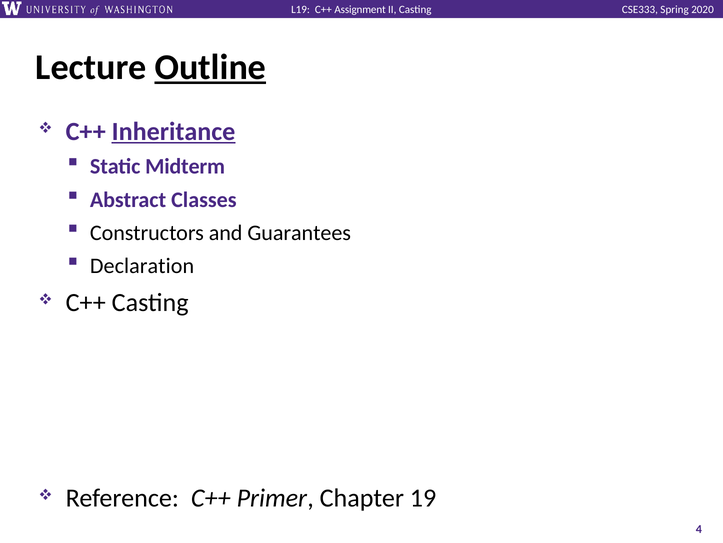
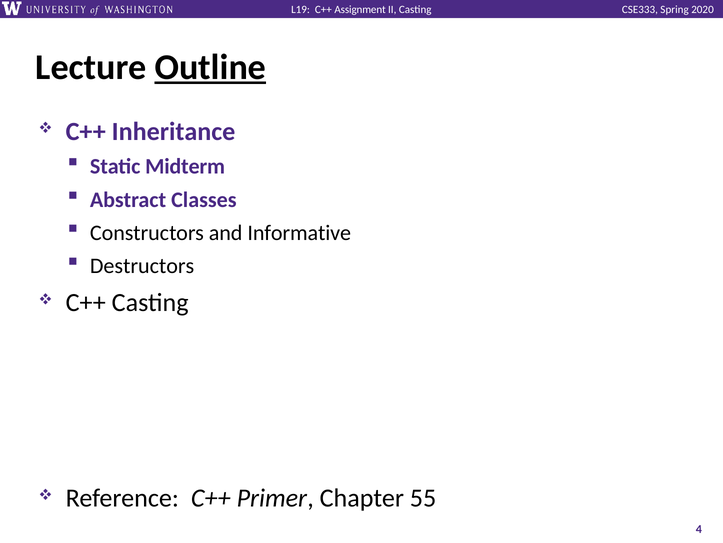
Inheritance underline: present -> none
Guarantees: Guarantees -> Informative
Declaration: Declaration -> Destructors
19: 19 -> 55
